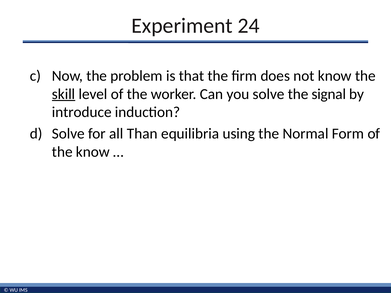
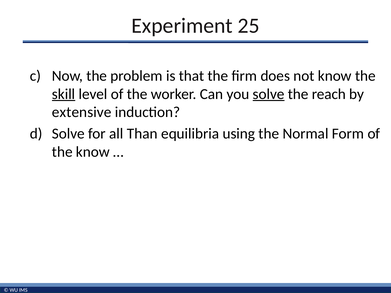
24: 24 -> 25
solve at (269, 94) underline: none -> present
signal: signal -> reach
introduce: introduce -> extensive
